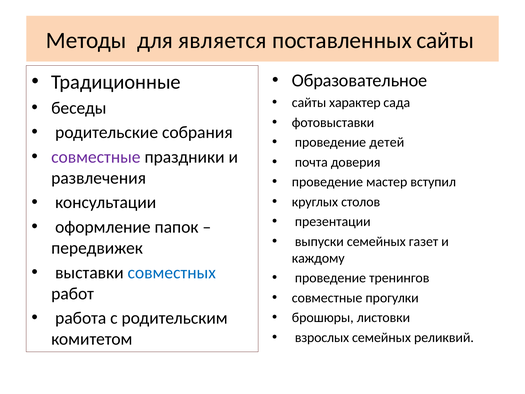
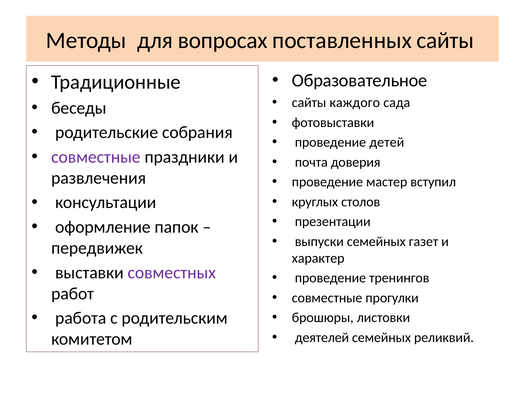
является: является -> вопросах
характер: характер -> каждого
каждому: каждому -> характер
совместных colour: blue -> purple
взрослых: взрослых -> деятелей
